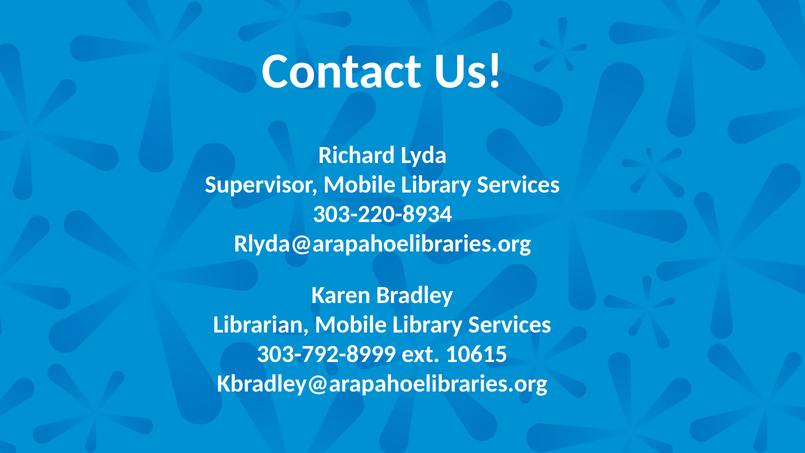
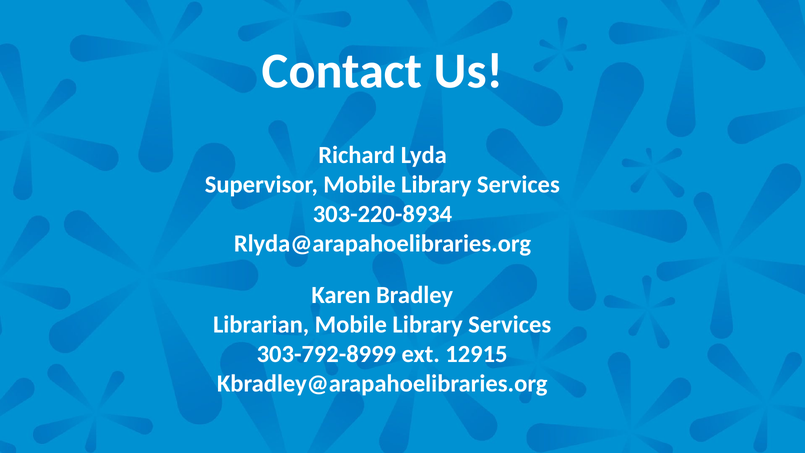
10615: 10615 -> 12915
